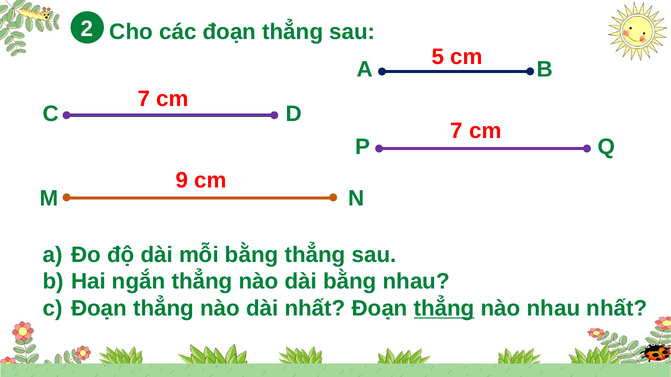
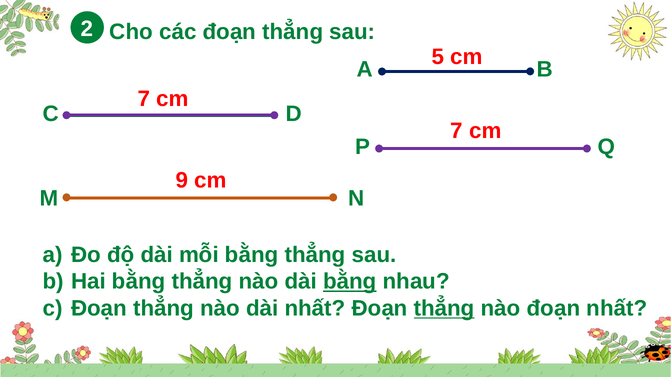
Hai ngắn: ngắn -> bằng
bằng at (350, 282) underline: none -> present
nào nhau: nhau -> đoạn
